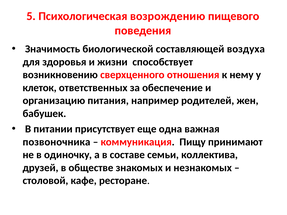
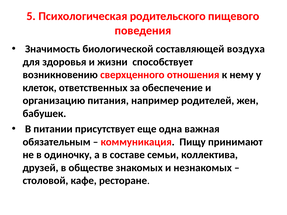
возрождению: возрождению -> родительского
позвоночника: позвоночника -> обязательным
